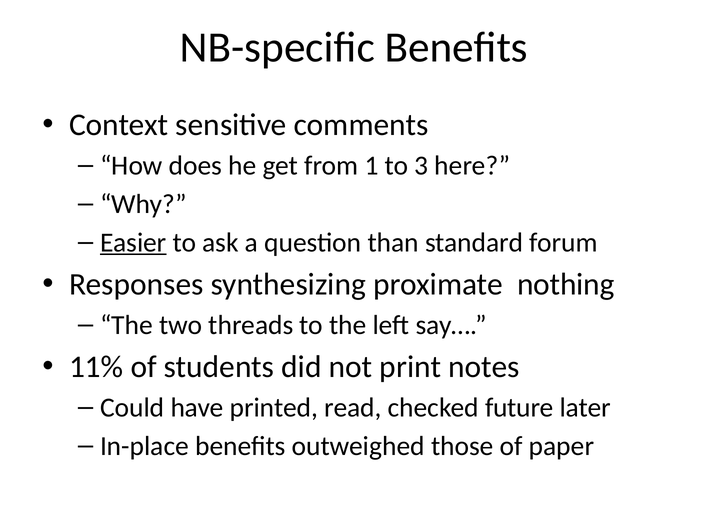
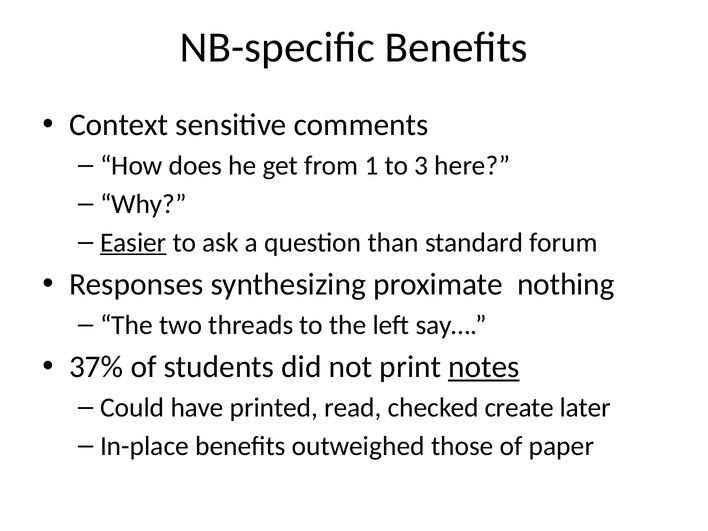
11%: 11% -> 37%
notes underline: none -> present
future: future -> create
